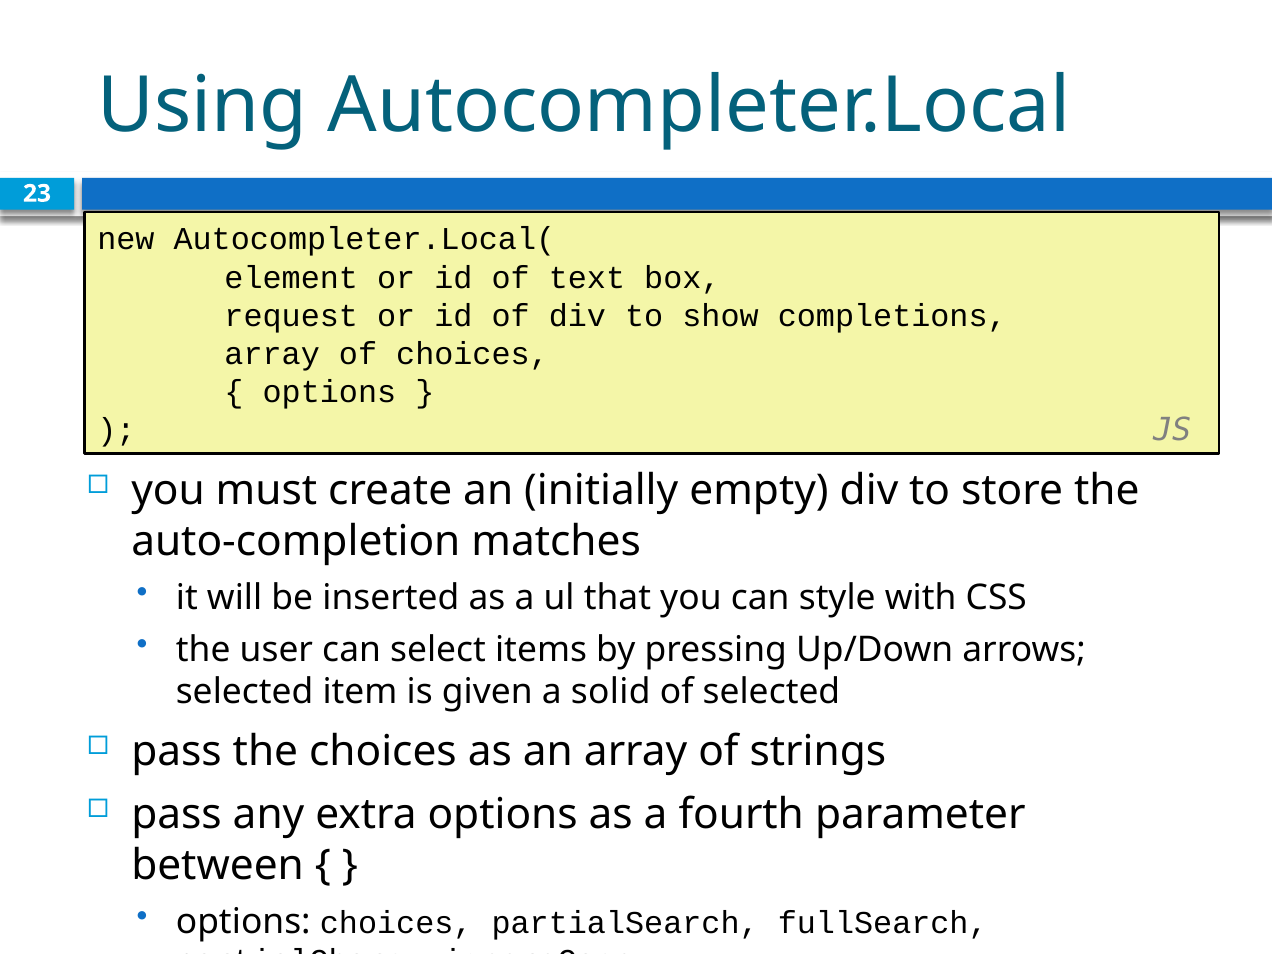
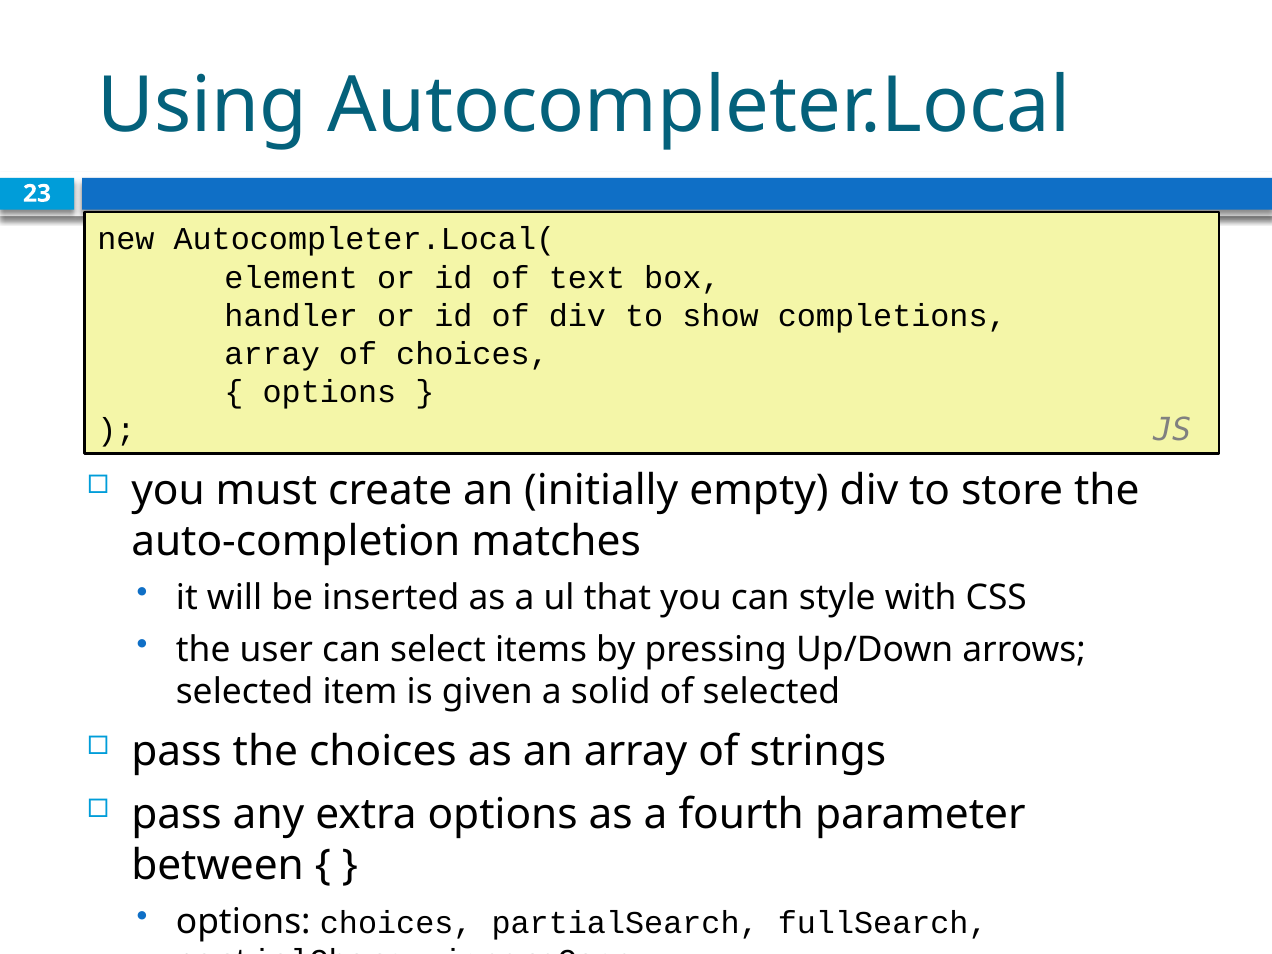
request: request -> handler
